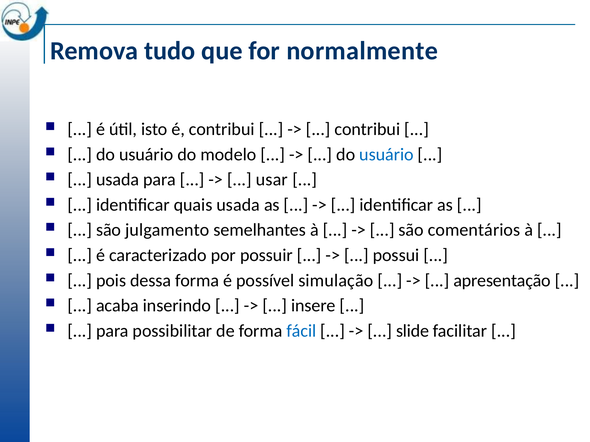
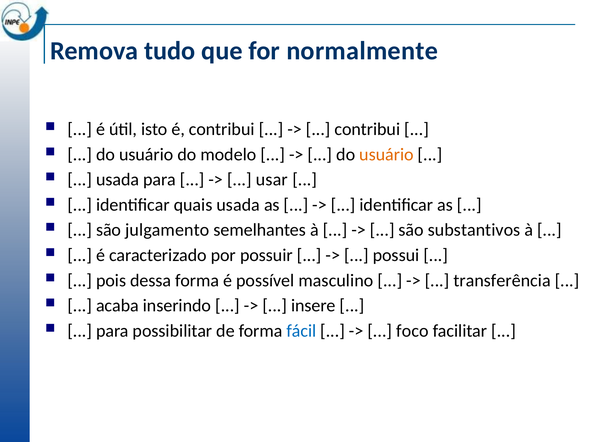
usuário at (386, 155) colour: blue -> orange
comentários: comentários -> substantivos
simulação: simulação -> masculino
apresentação: apresentação -> transferência
slide: slide -> foco
